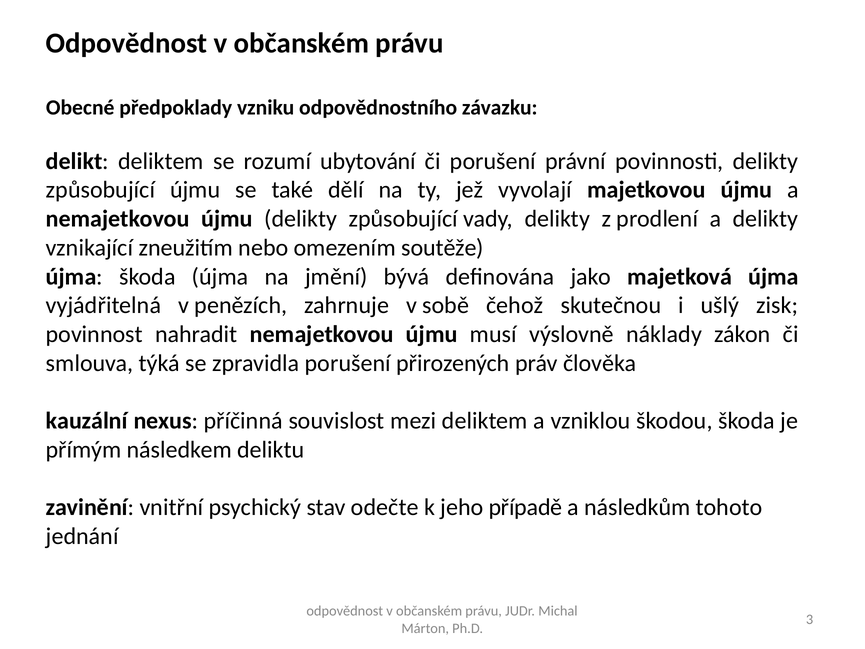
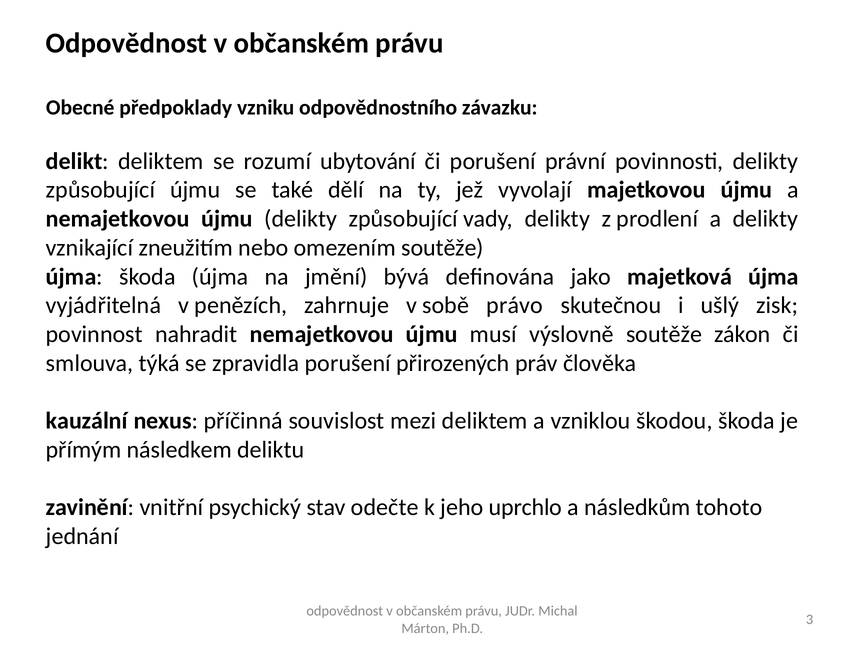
čehož: čehož -> právo
výslovně náklady: náklady -> soutěže
případě: případě -> uprchlo
